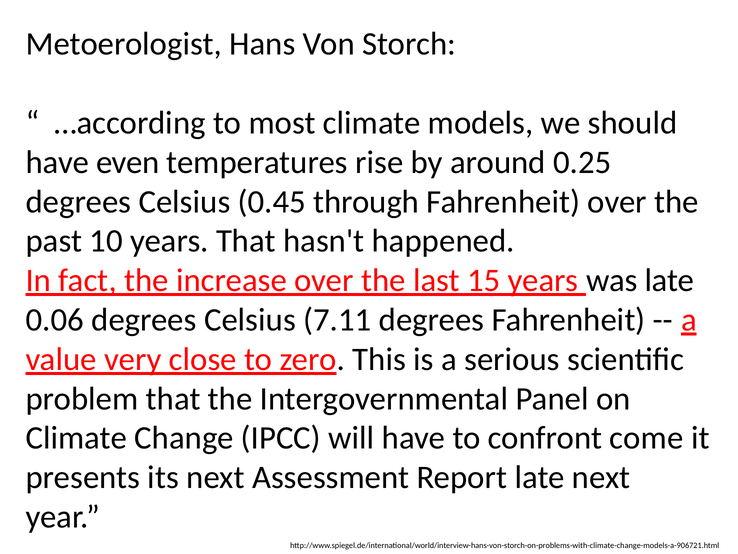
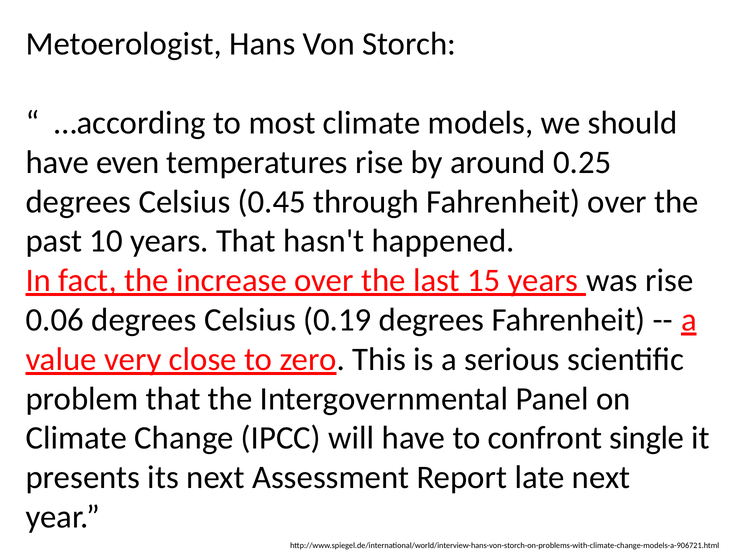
was late: late -> rise
7.11: 7.11 -> 0.19
come: come -> single
